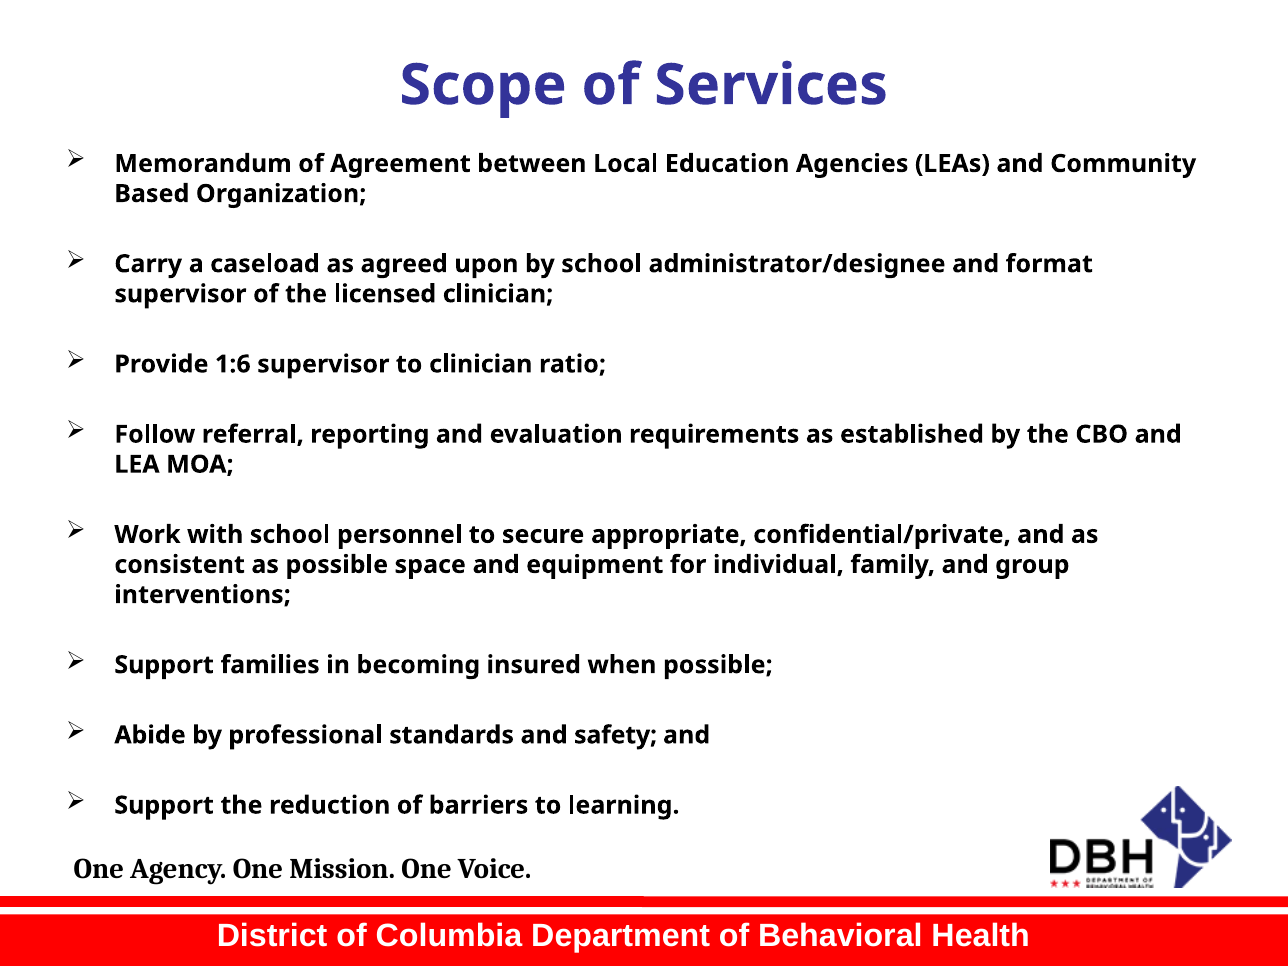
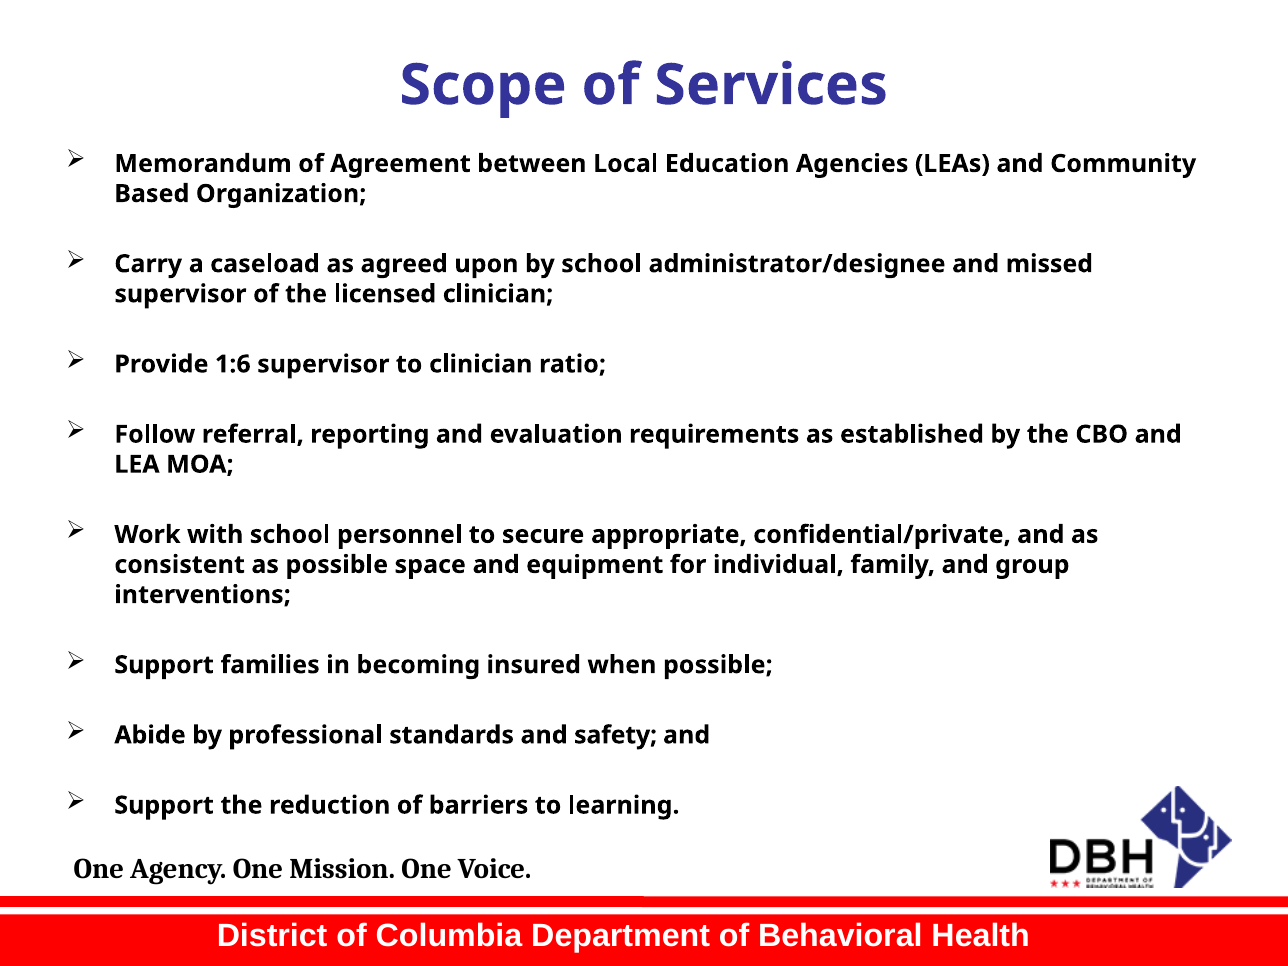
format: format -> missed
